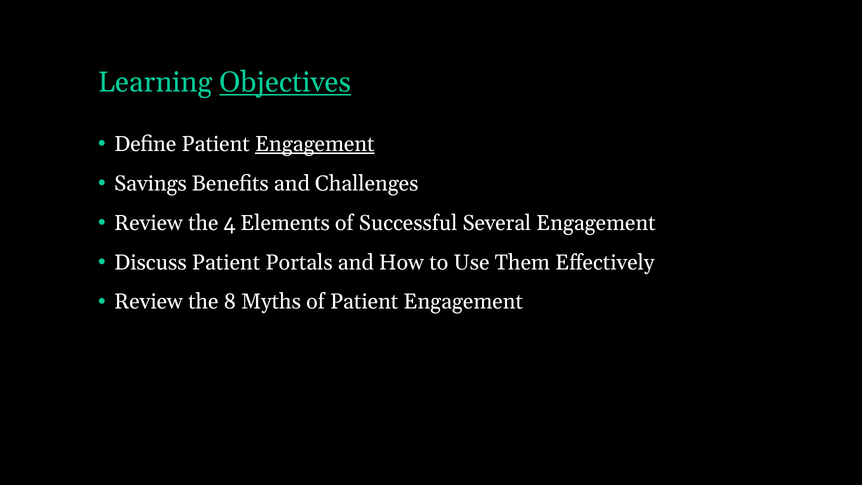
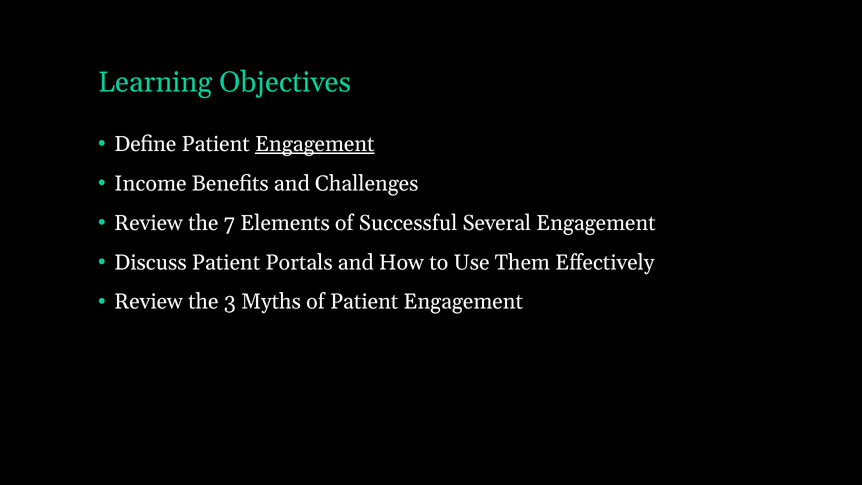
Objectives underline: present -> none
Savings: Savings -> Income
4: 4 -> 7
8: 8 -> 3
